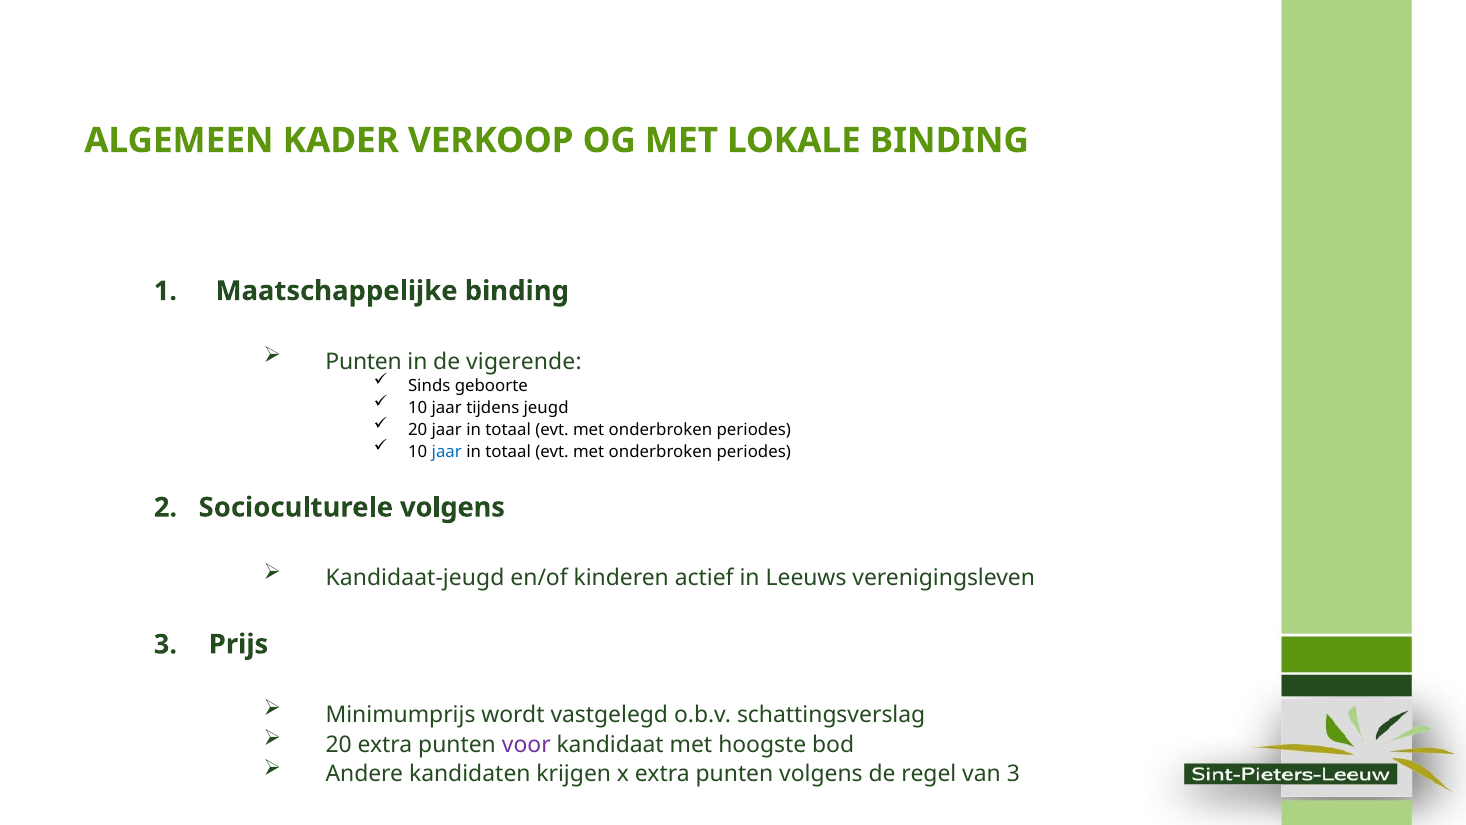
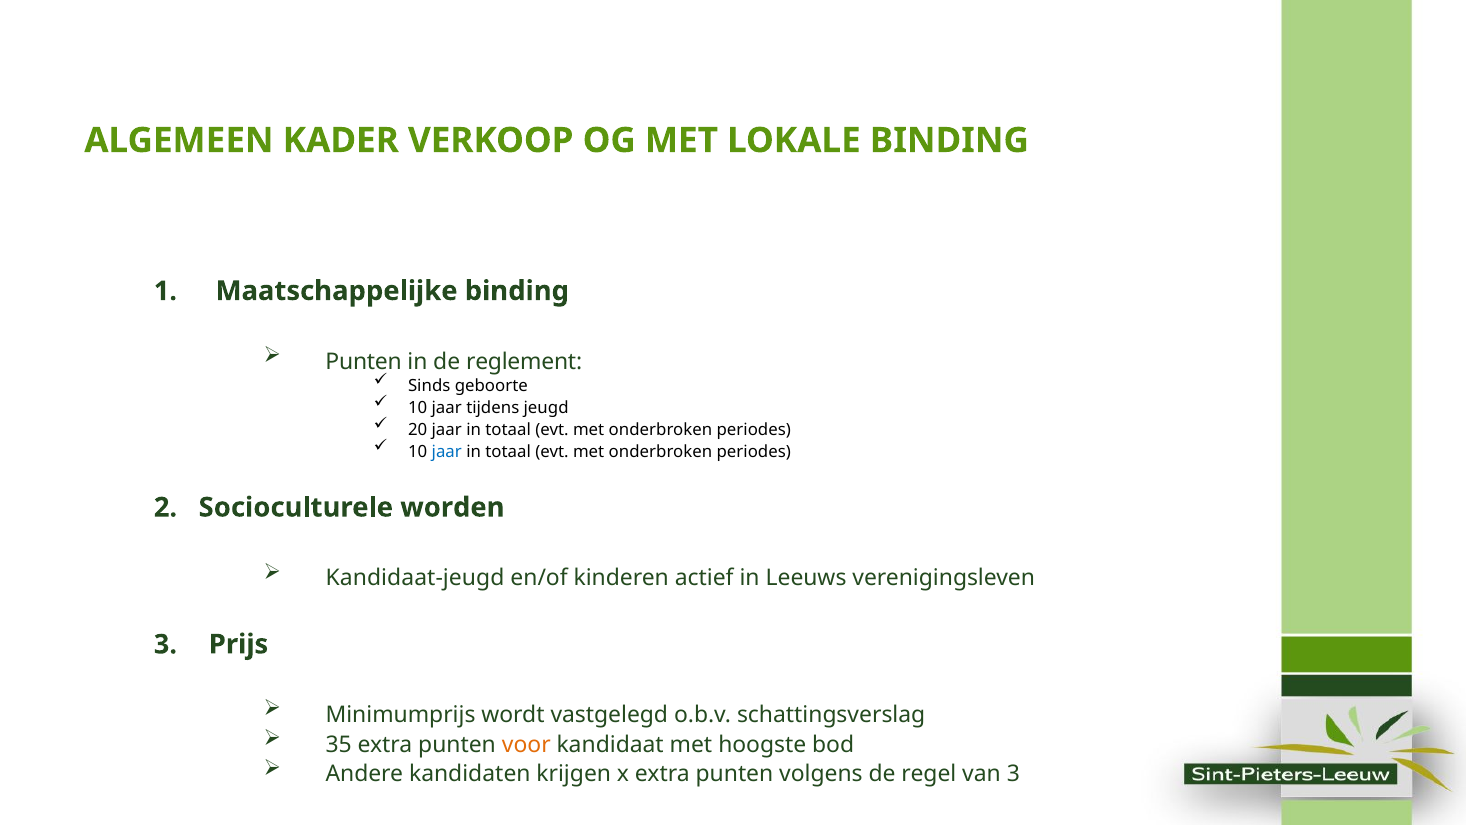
vigerende: vigerende -> reglement
Socioculturele volgens: volgens -> worden
20 at (339, 744): 20 -> 35
voor colour: purple -> orange
